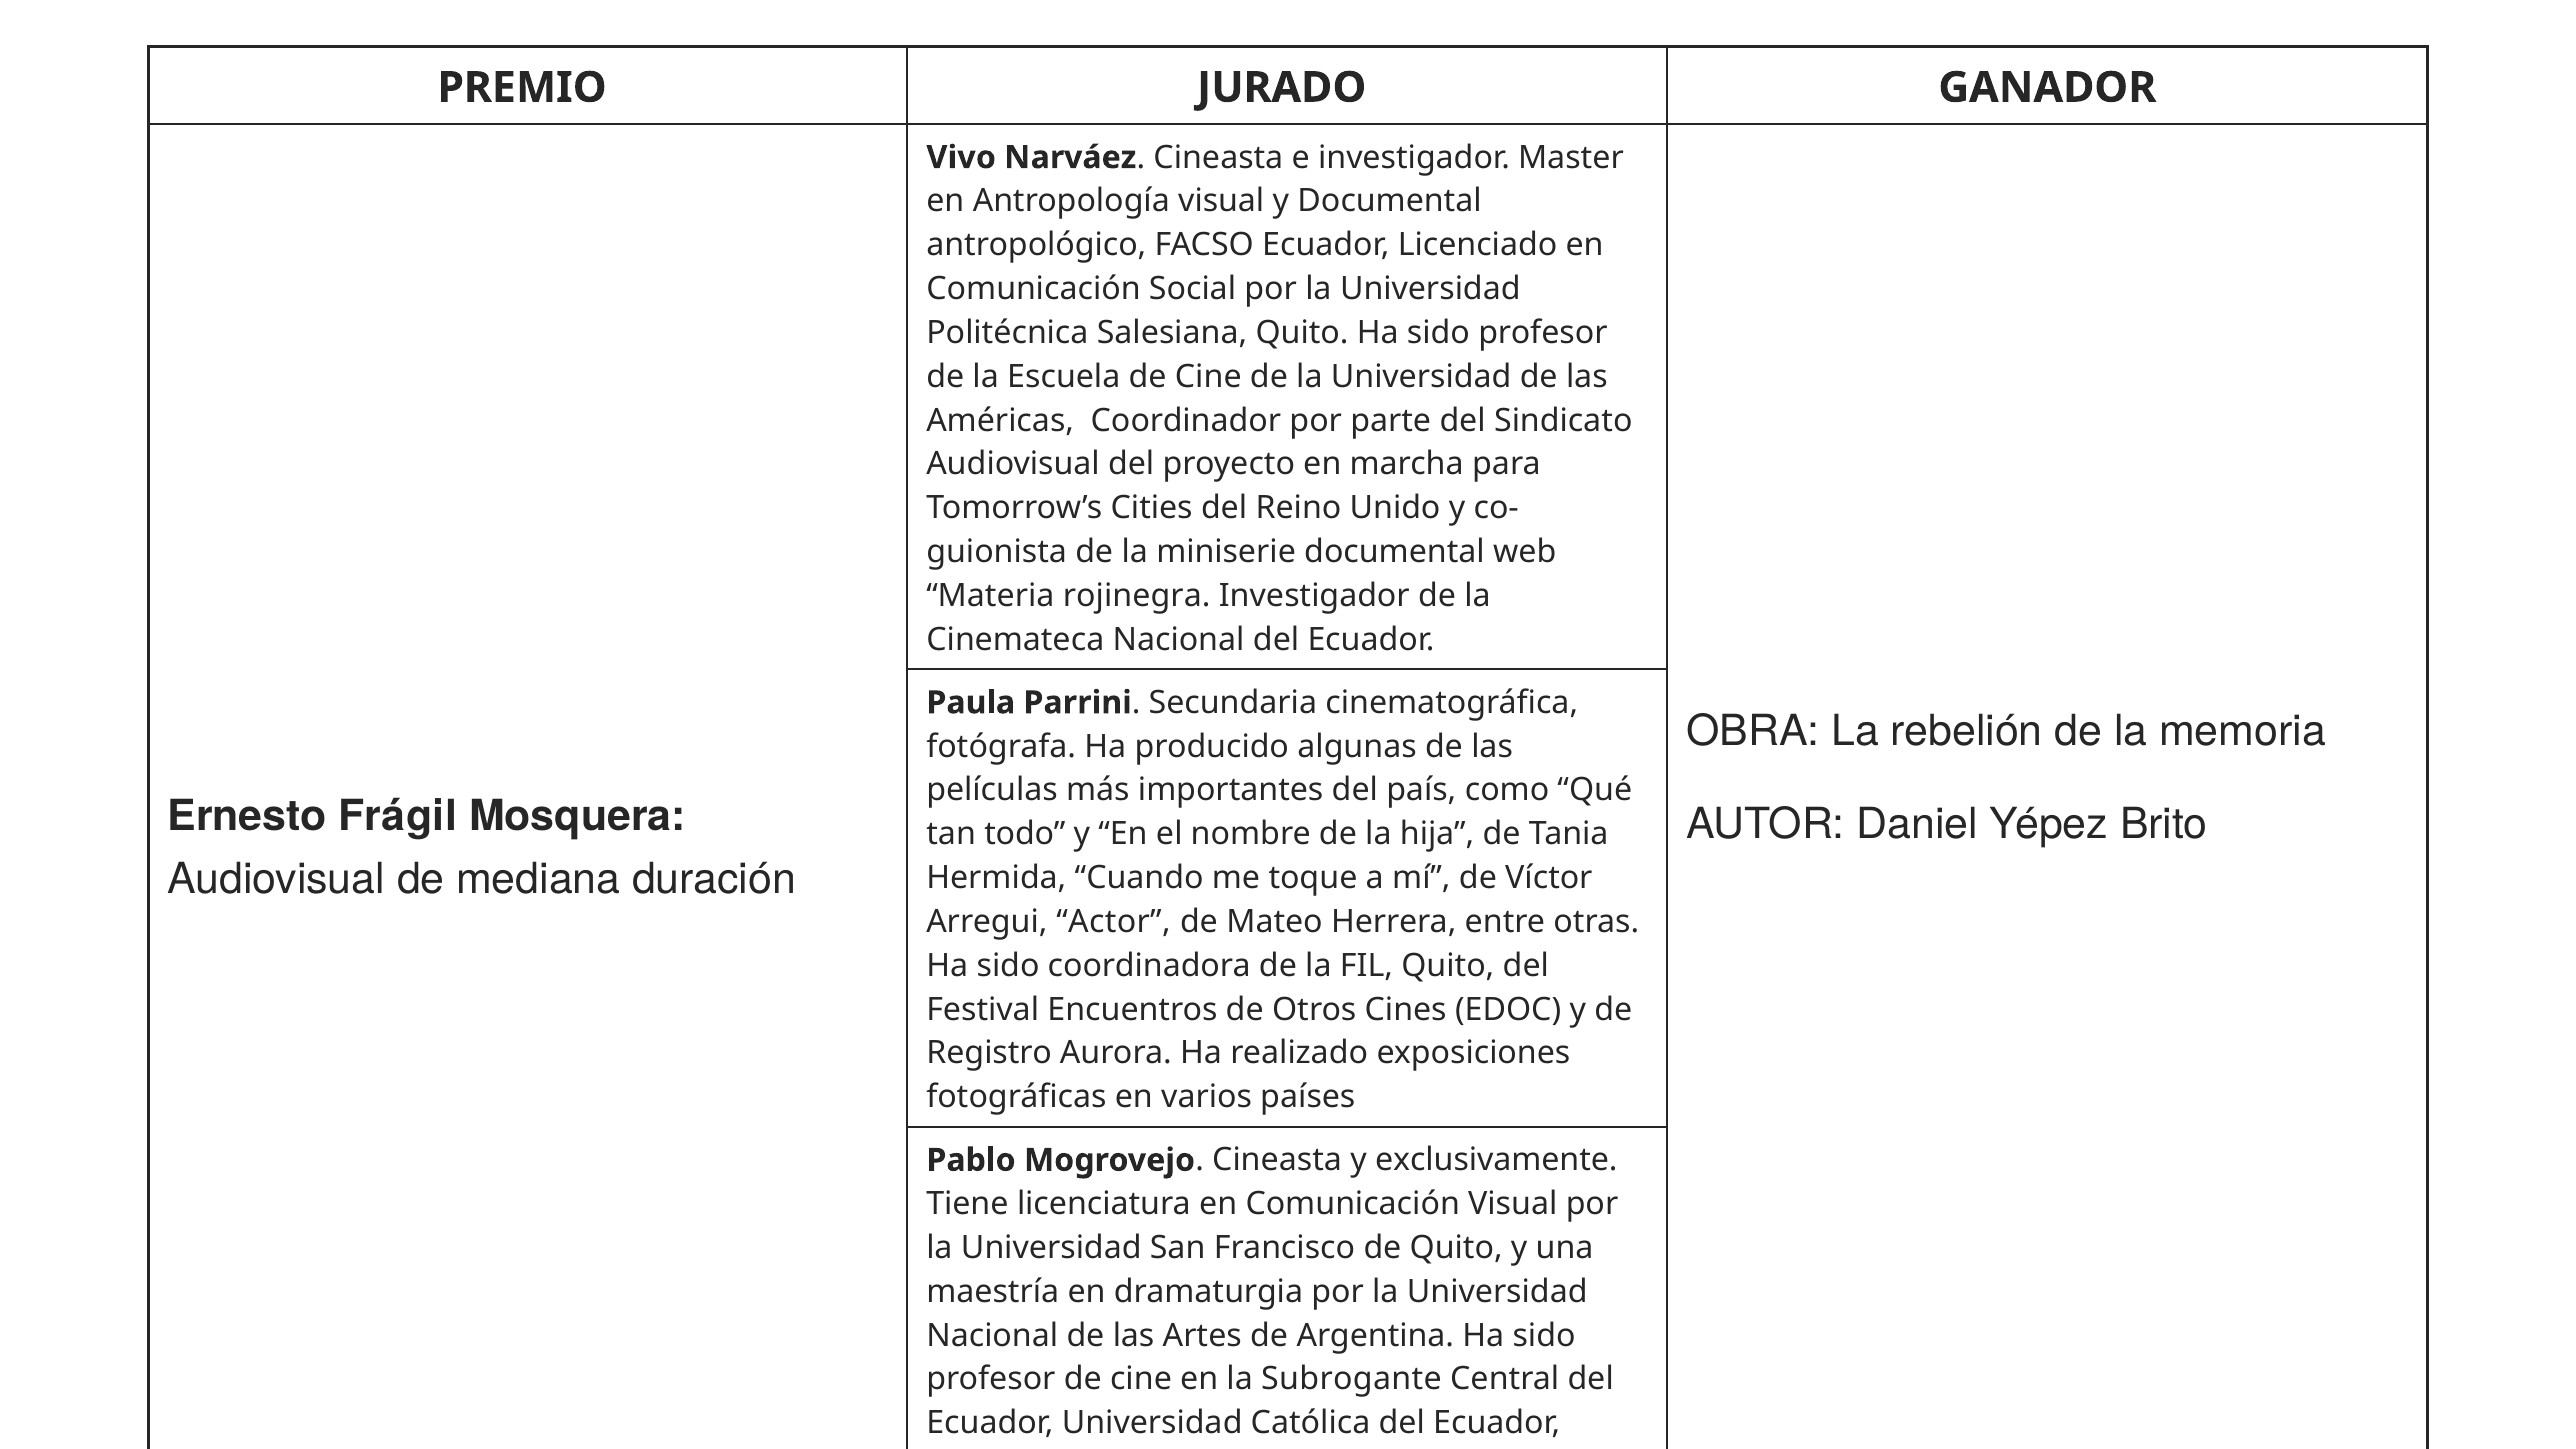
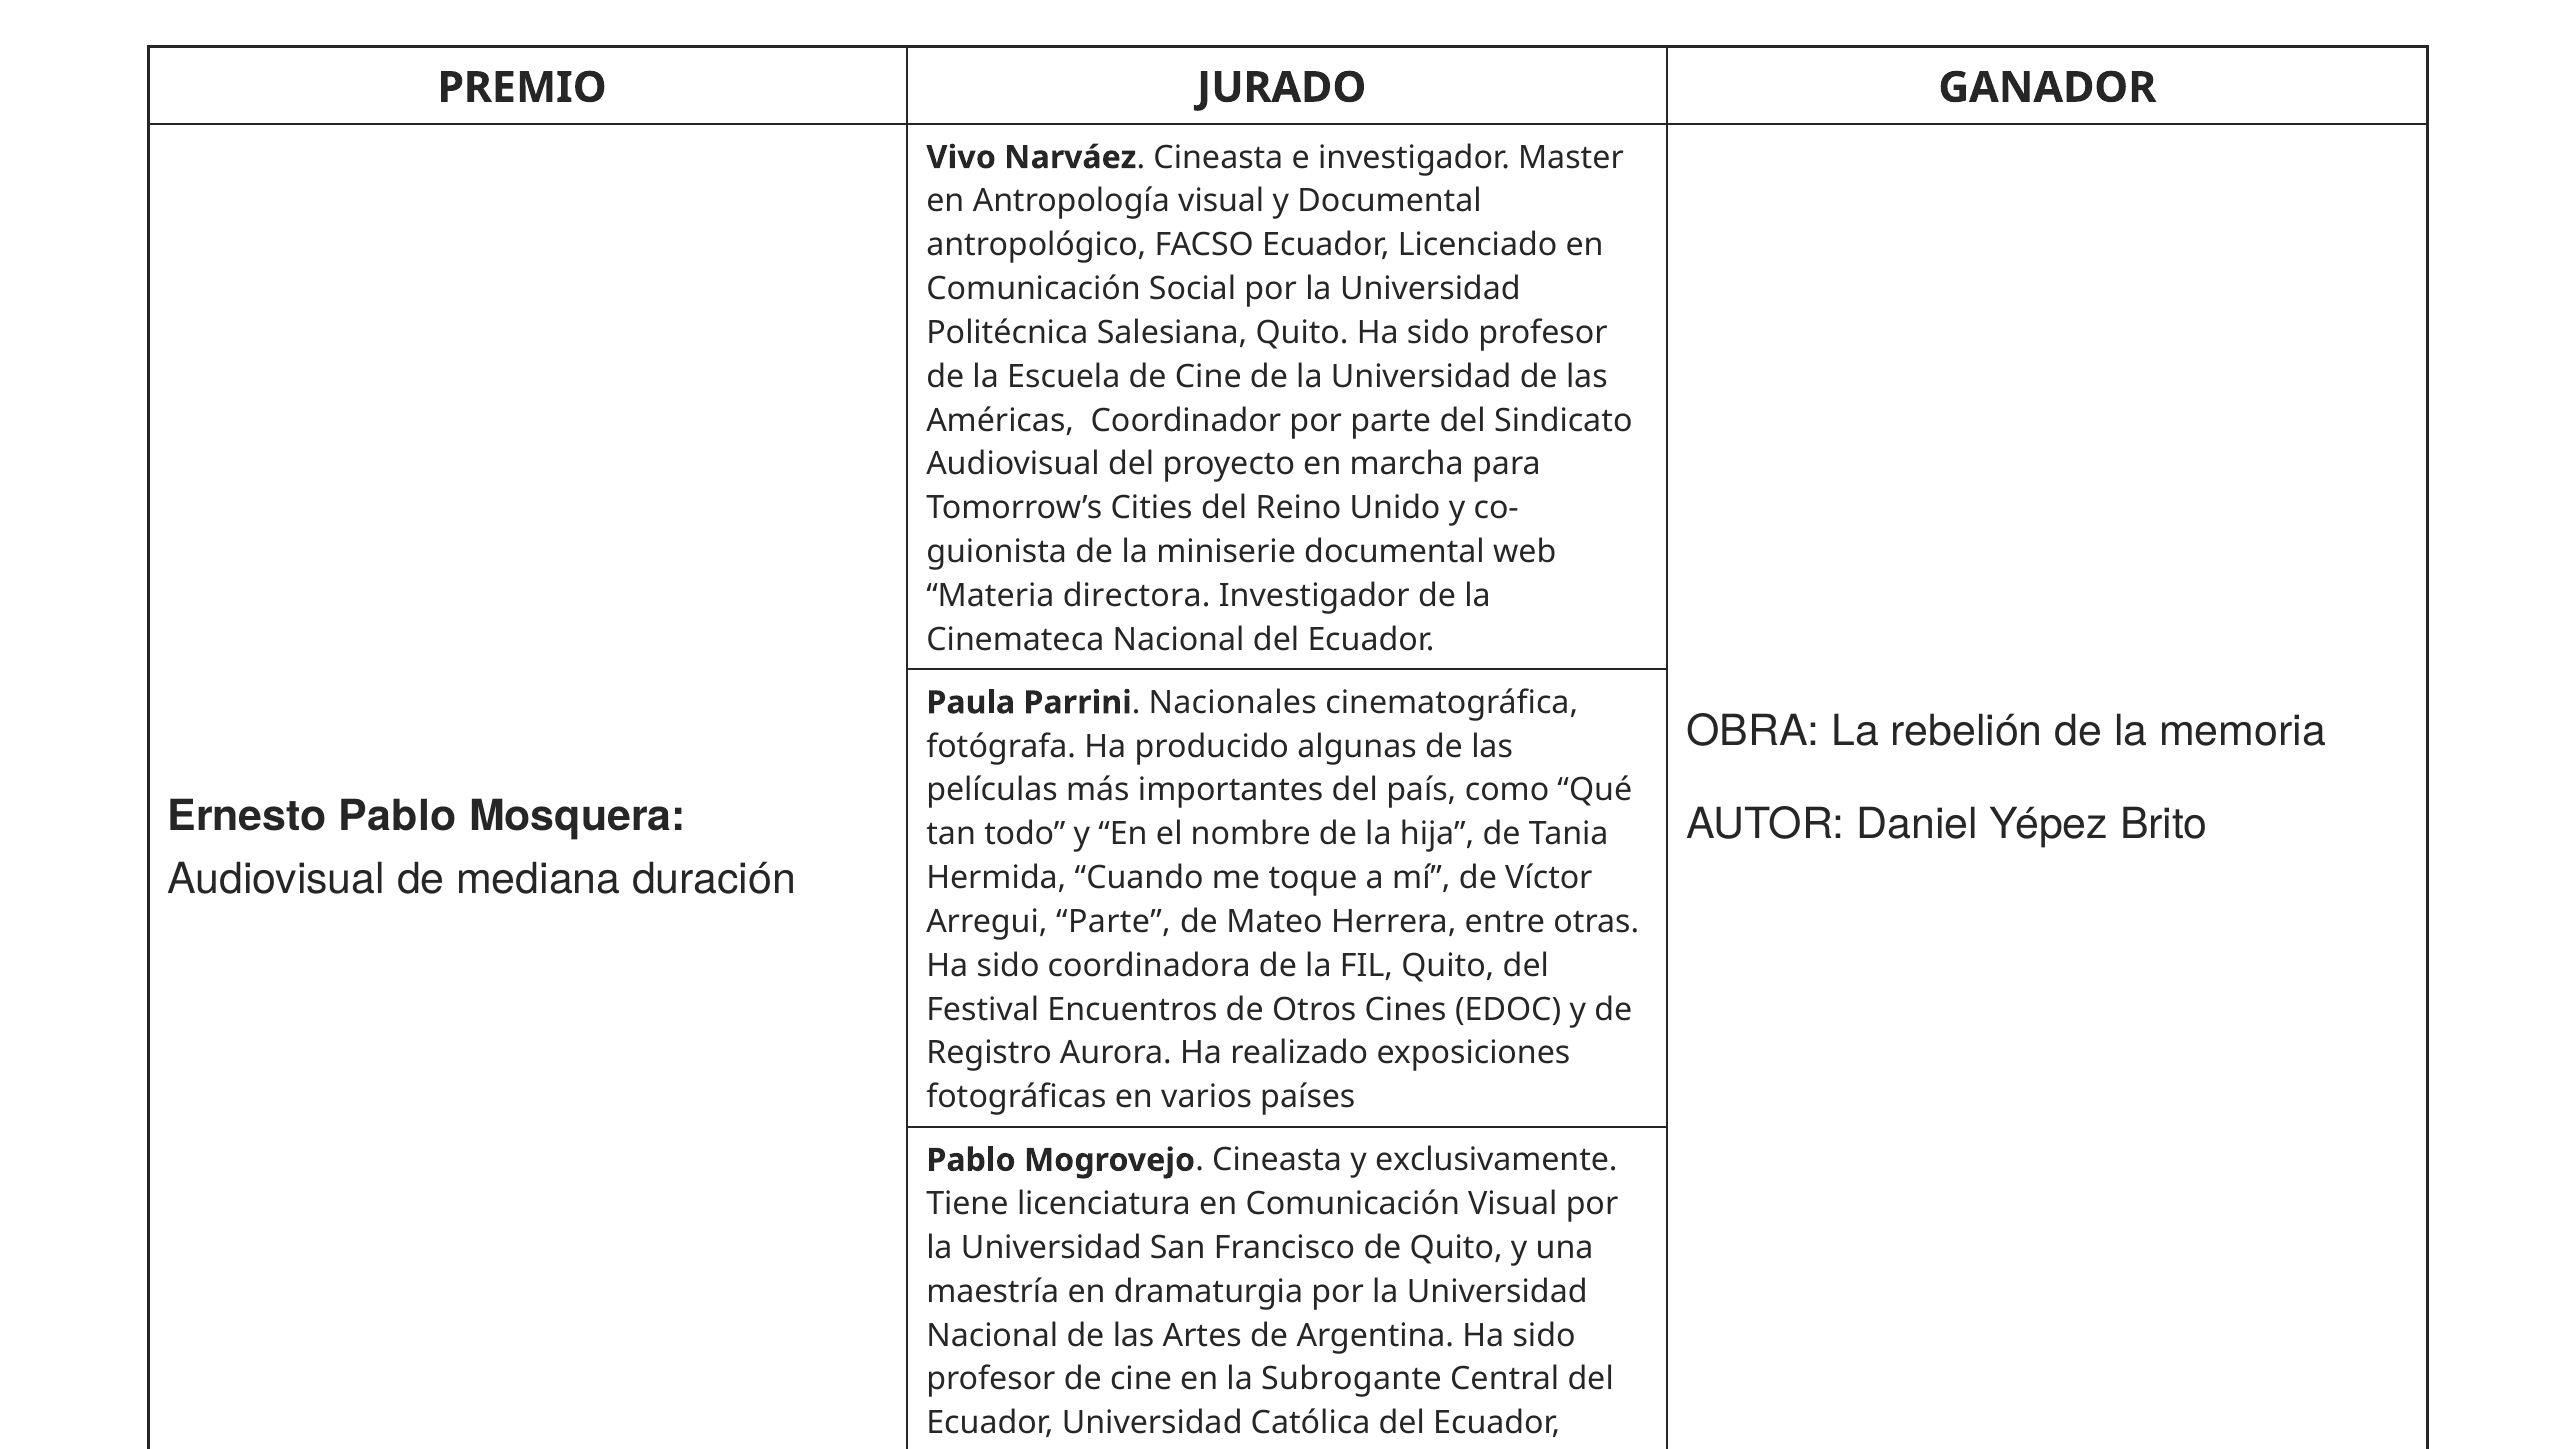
rojinegra: rojinegra -> directora
Secundaria: Secundaria -> Nacionales
Ernesto Frágil: Frágil -> Pablo
Arregui Actor: Actor -> Parte
